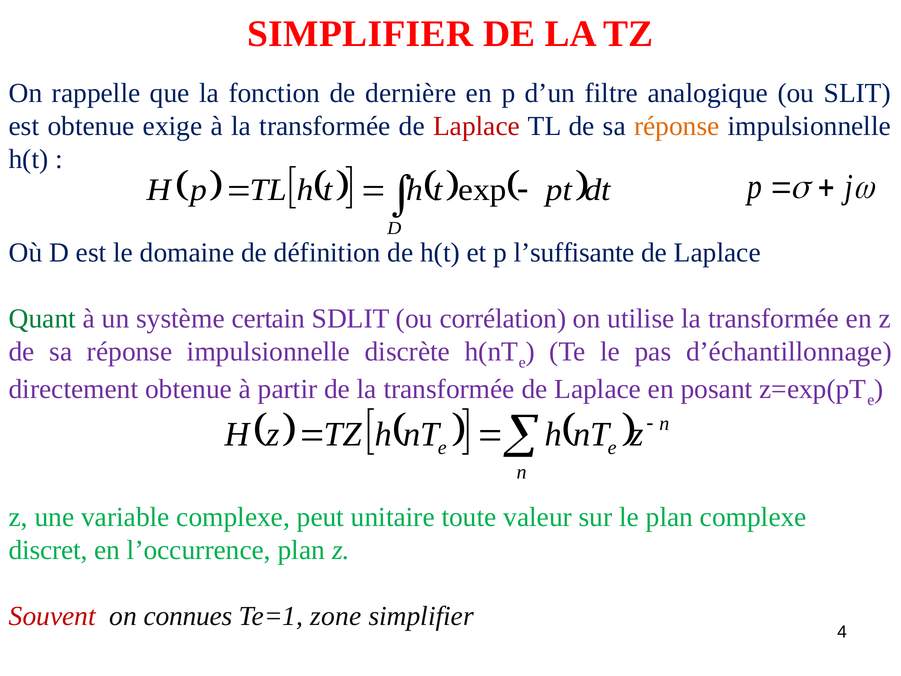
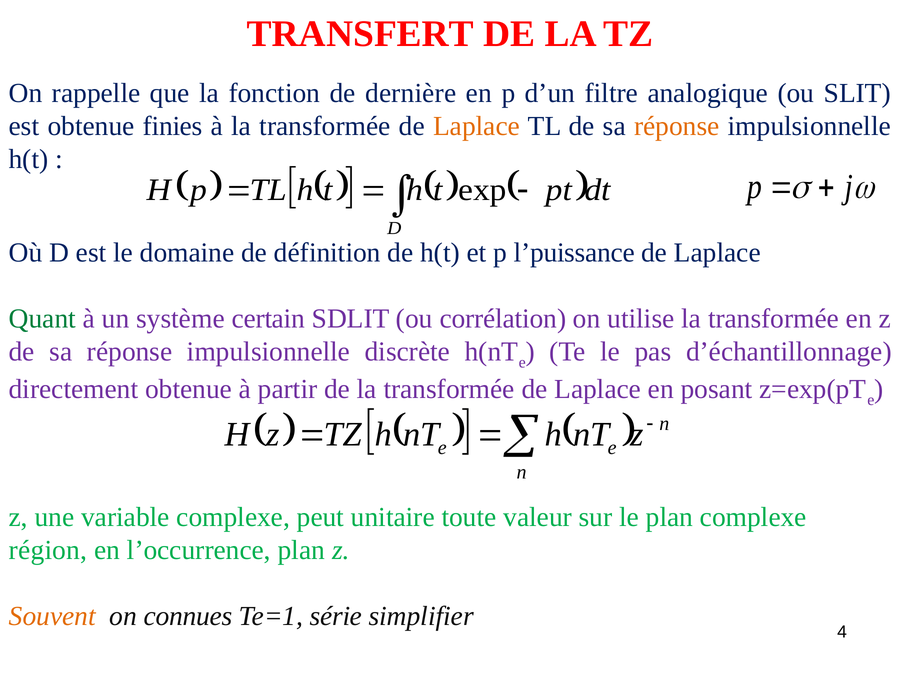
SIMPLIFIER at (360, 34): SIMPLIFIER -> TRANSFERT
exige: exige -> finies
Laplace at (476, 126) colour: red -> orange
l’suffisante: l’suffisante -> l’puissance
discret: discret -> région
Souvent colour: red -> orange
zone: zone -> série
